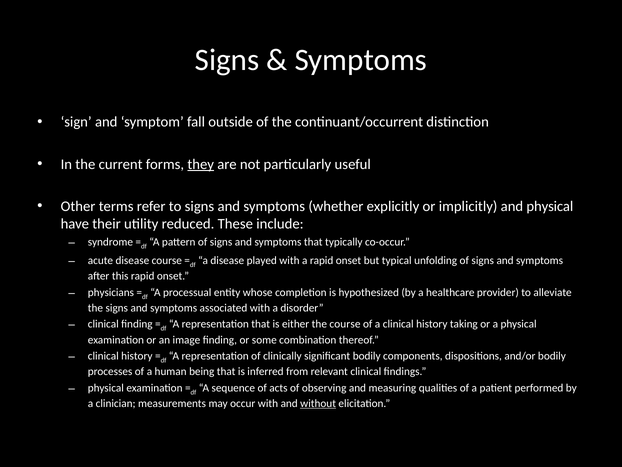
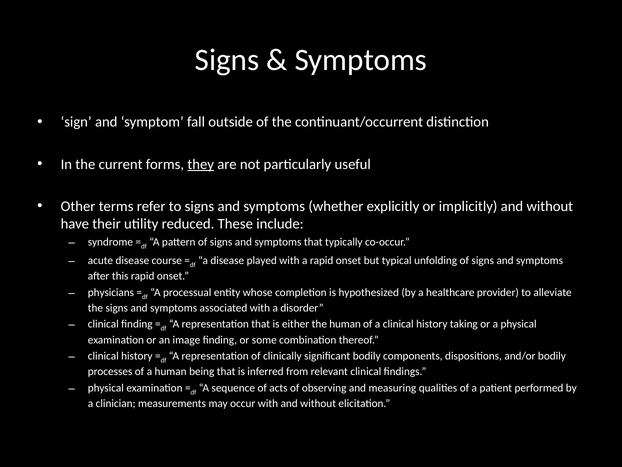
implicitly and physical: physical -> without
the course: course -> human
without at (318, 403) underline: present -> none
